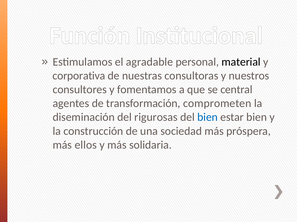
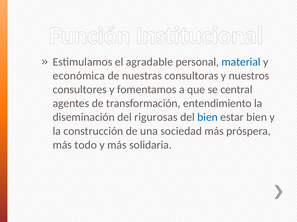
material colour: black -> blue
corporativa: corporativa -> económica
comprometen: comprometen -> entendimiento
ellos: ellos -> todo
